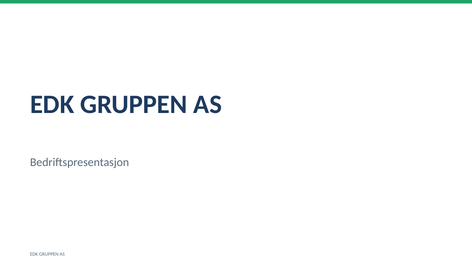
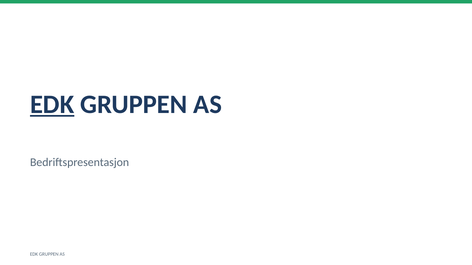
EDK at (52, 105) underline: none -> present
